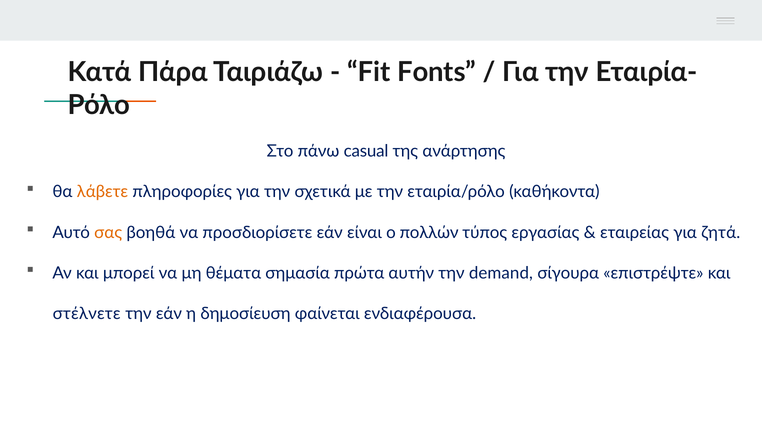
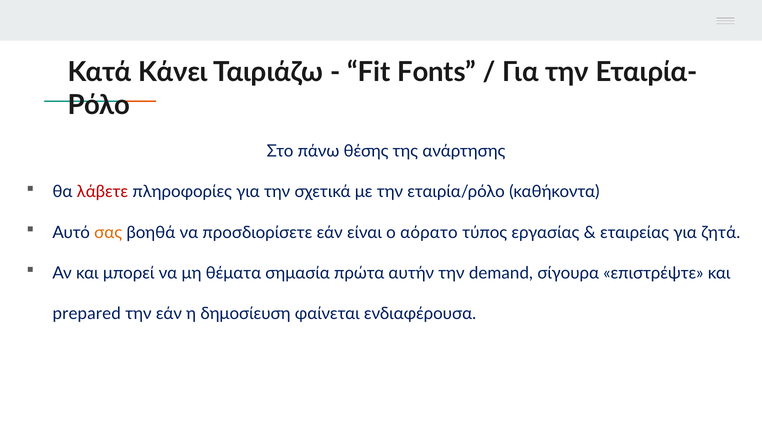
Πάρα: Πάρα -> Κάνει
casual: casual -> θέσης
λάβετε colour: orange -> red
πολλών: πολλών -> αόρατο
στέλνετε: στέλνετε -> prepared
